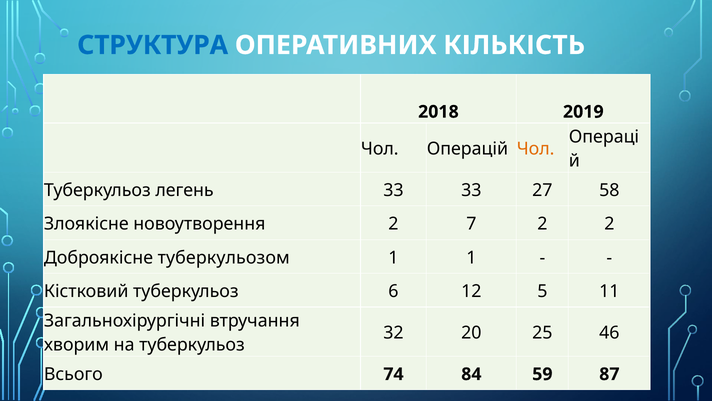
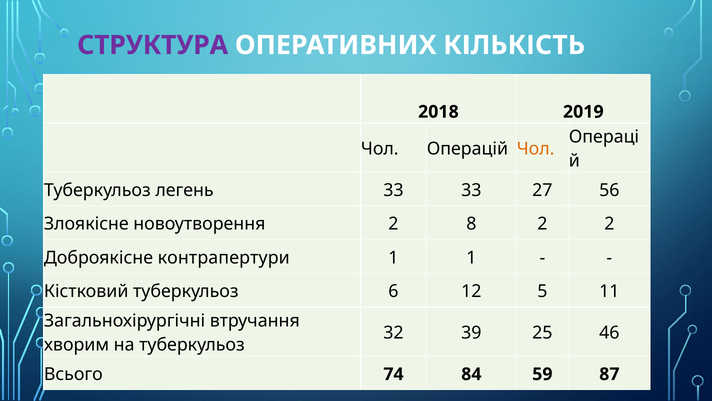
СТРУКТУРА colour: blue -> purple
58: 58 -> 56
7: 7 -> 8
туберкульозом: туберкульозом -> контрапертури
20: 20 -> 39
